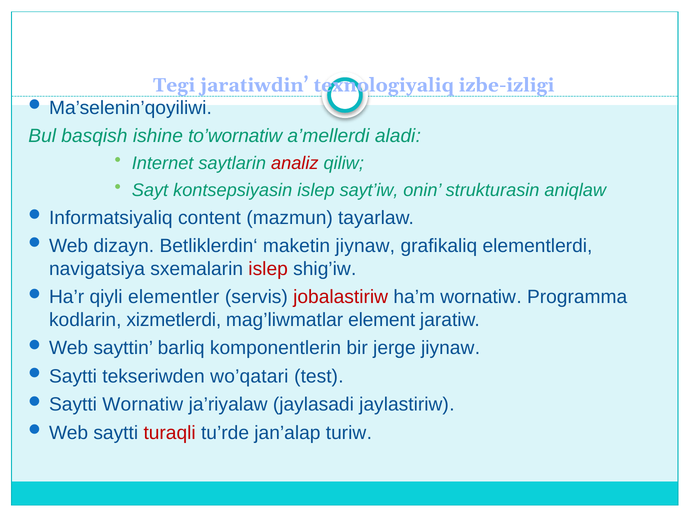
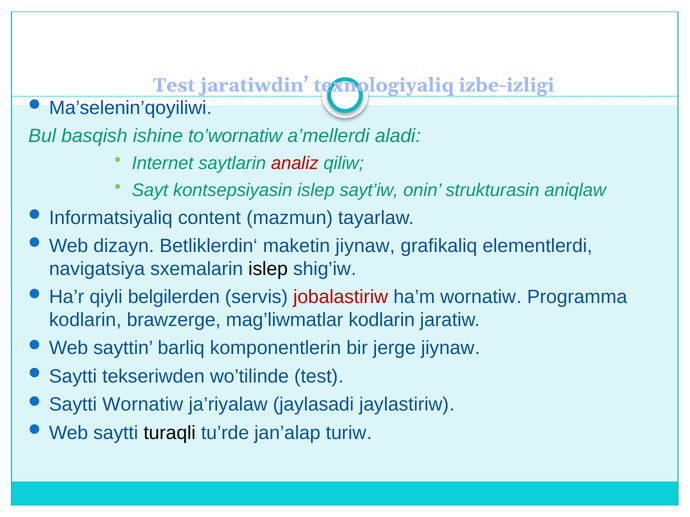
Tegi at (174, 85): Tegi -> Test
islep at (268, 269) colour: red -> black
elementler: elementler -> belgilerden
xizmetlerdi: xizmetlerdi -> brawzerge
mag’liwmatlar element: element -> kodlarin
wo’qatari: wo’qatari -> wo’tilinde
turaqli colour: red -> black
